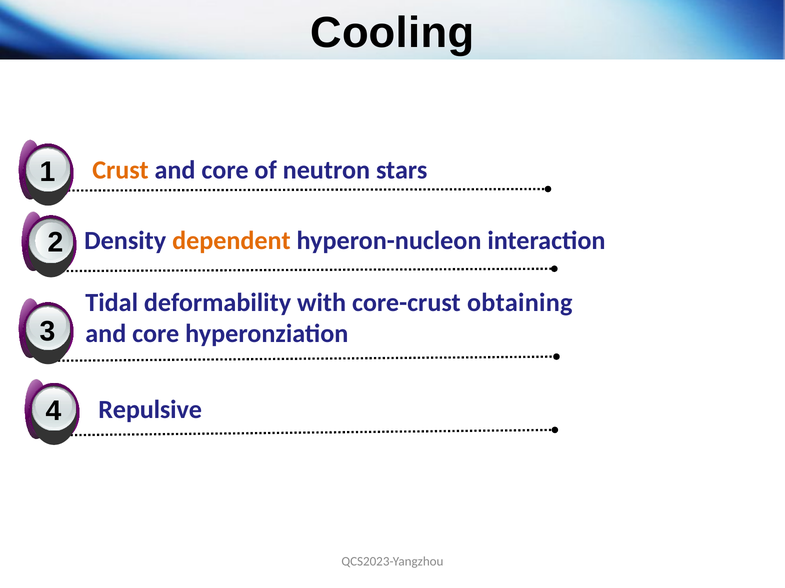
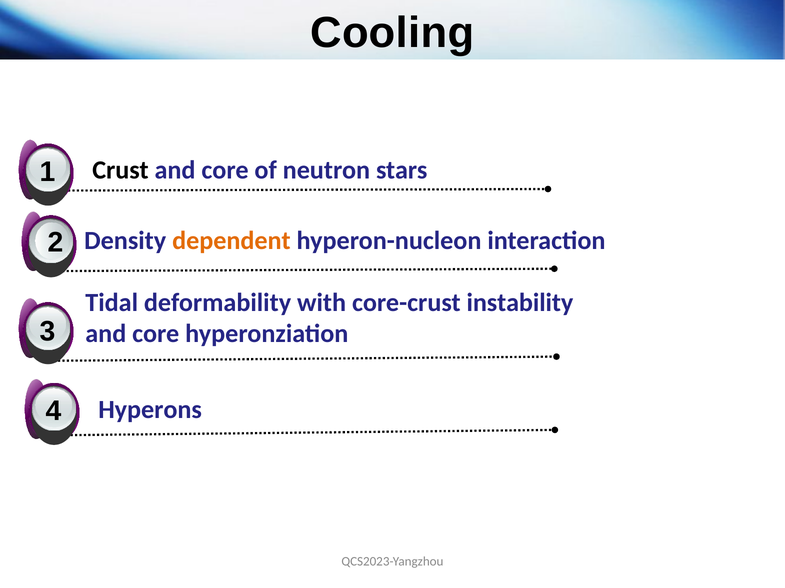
Crust colour: orange -> black
obtaining: obtaining -> instability
Repulsive: Repulsive -> Hyperons
